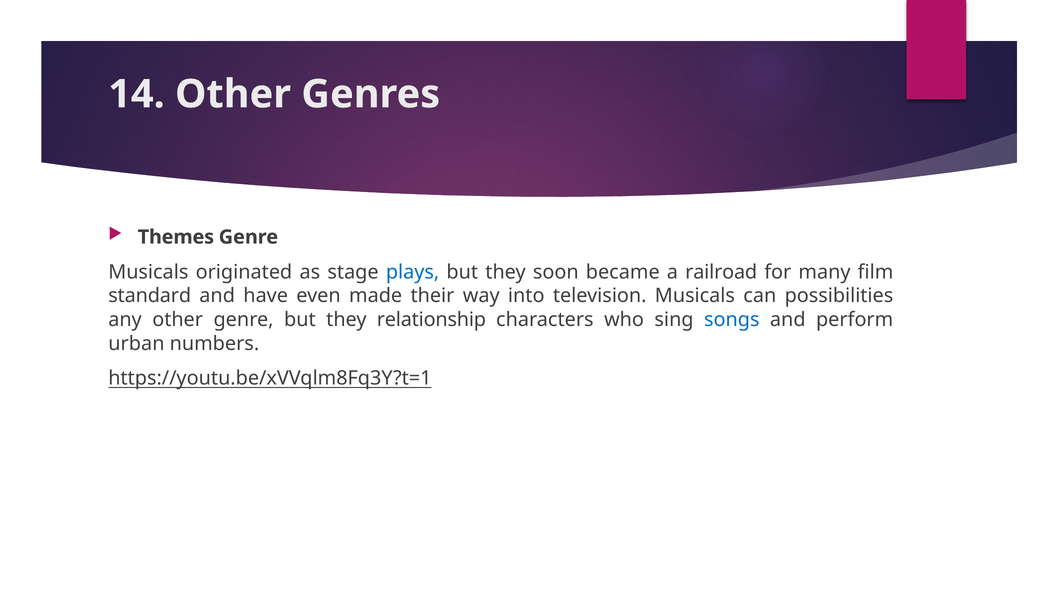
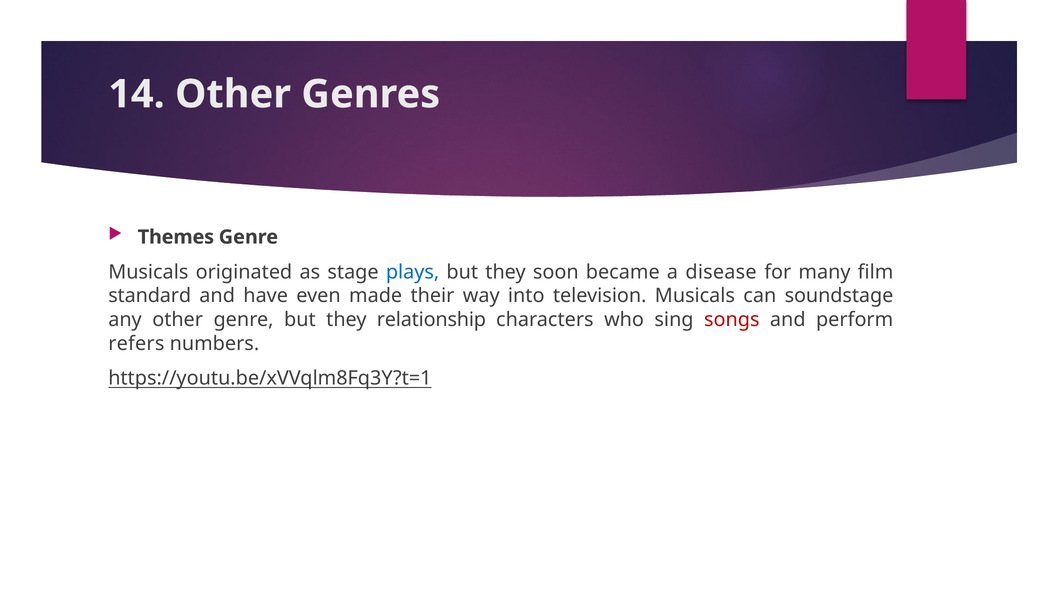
railroad: railroad -> disease
possibilities: possibilities -> soundstage
songs colour: blue -> red
urban: urban -> refers
